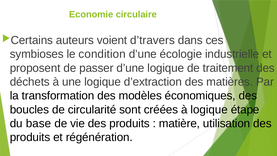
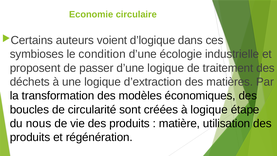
d’travers: d’travers -> d’logique
base: base -> nous
